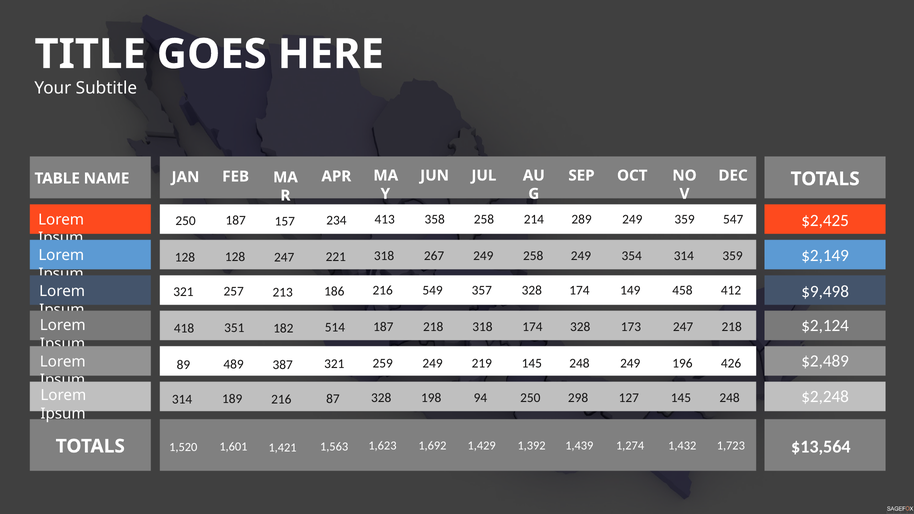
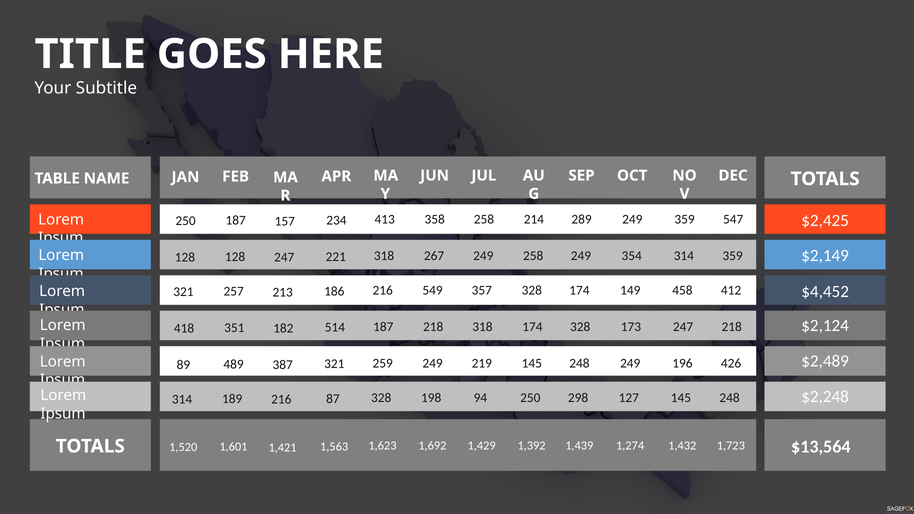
$9,498: $9,498 -> $4,452
